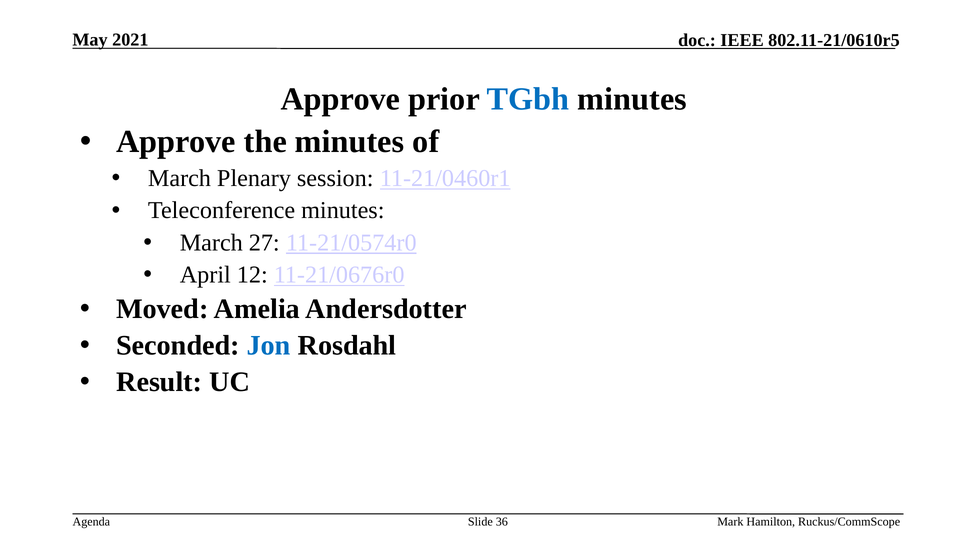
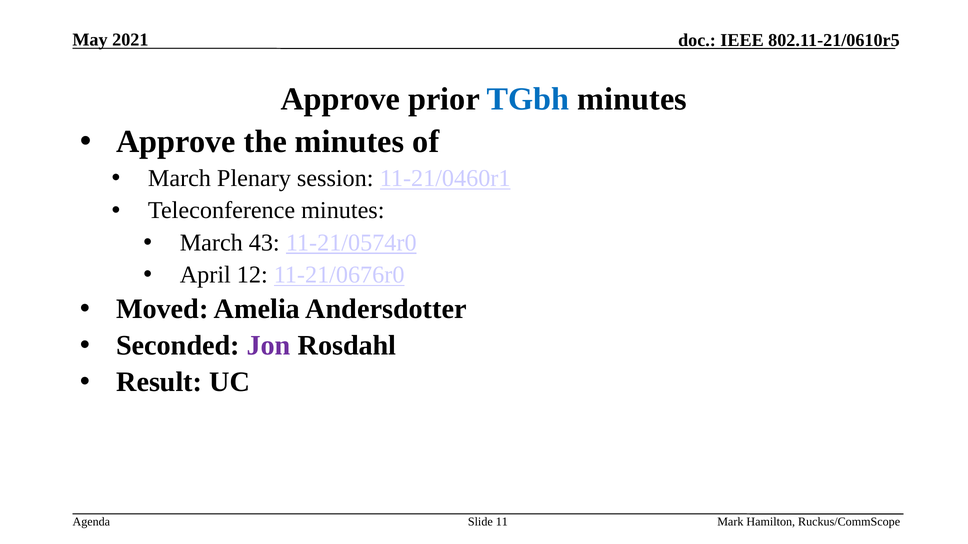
27: 27 -> 43
Jon colour: blue -> purple
36: 36 -> 11
